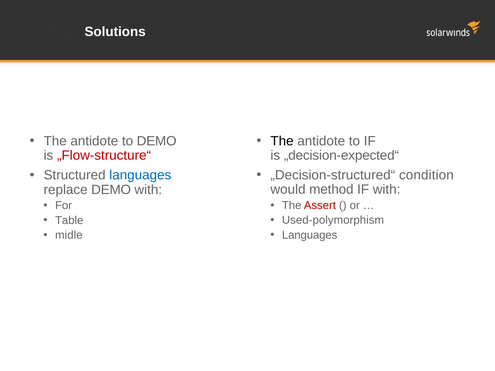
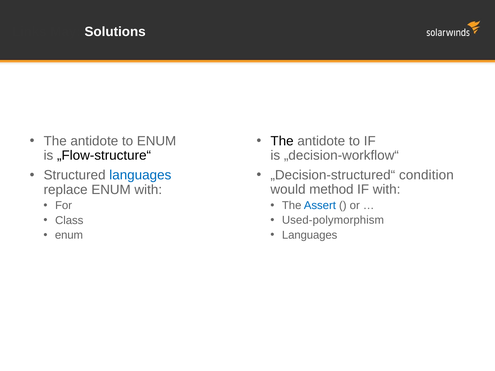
to DEMO: DEMO -> ENUM
„Flow-structure“ colour: red -> black
„decision-expected“: „decision-expected“ -> „decision-workflow“
replace DEMO: DEMO -> ENUM
Assert colour: red -> blue
Table: Table -> Class
midle at (69, 235): midle -> enum
